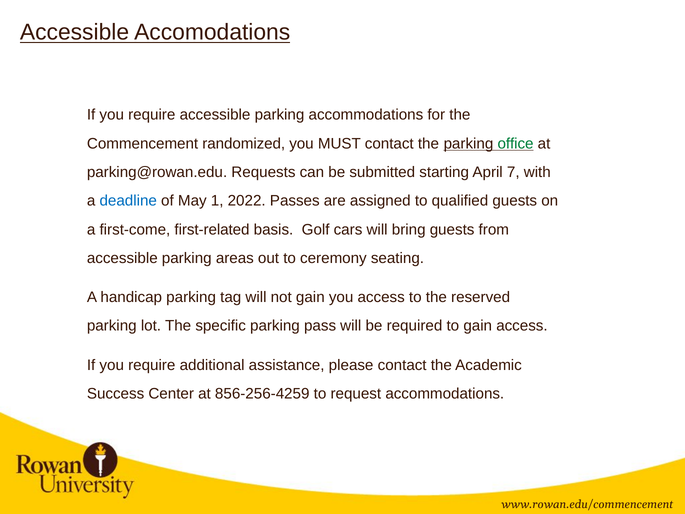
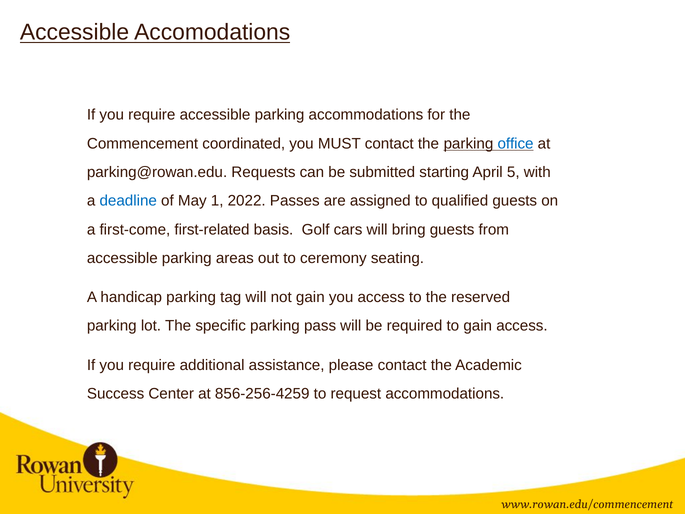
randomized: randomized -> coordinated
office colour: green -> blue
7: 7 -> 5
